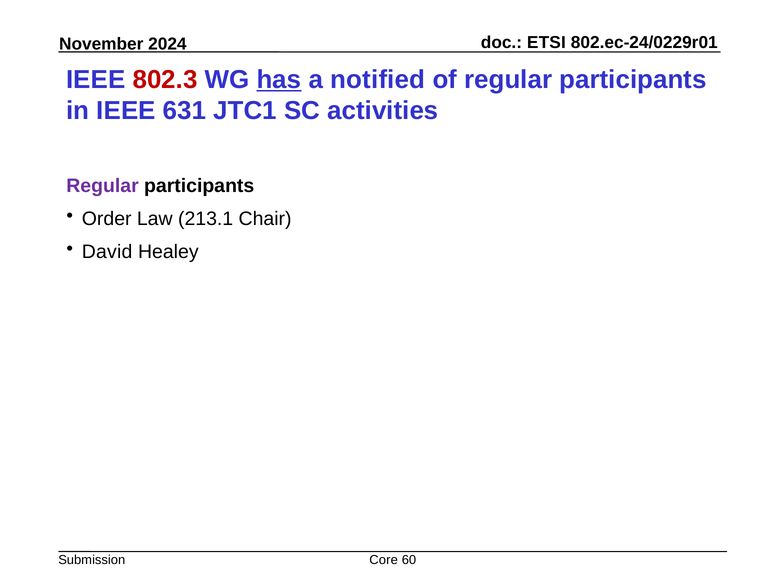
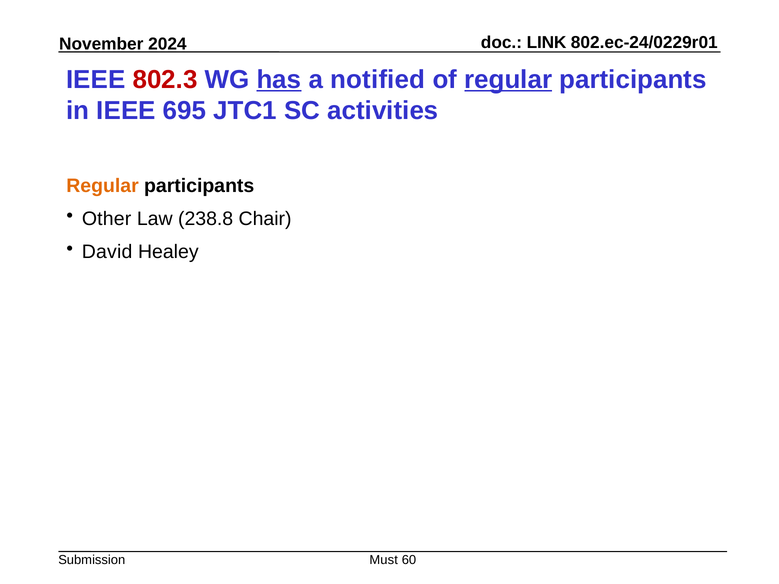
ETSI: ETSI -> LINK
regular at (508, 80) underline: none -> present
631: 631 -> 695
Regular at (103, 186) colour: purple -> orange
Order: Order -> Other
213.1: 213.1 -> 238.8
Core: Core -> Must
